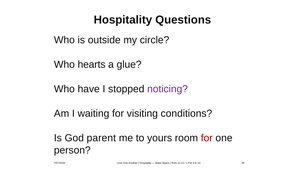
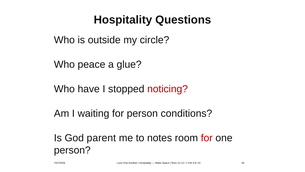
hearts: hearts -> peace
noticing colour: purple -> red
for visiting: visiting -> person
yours: yours -> notes
